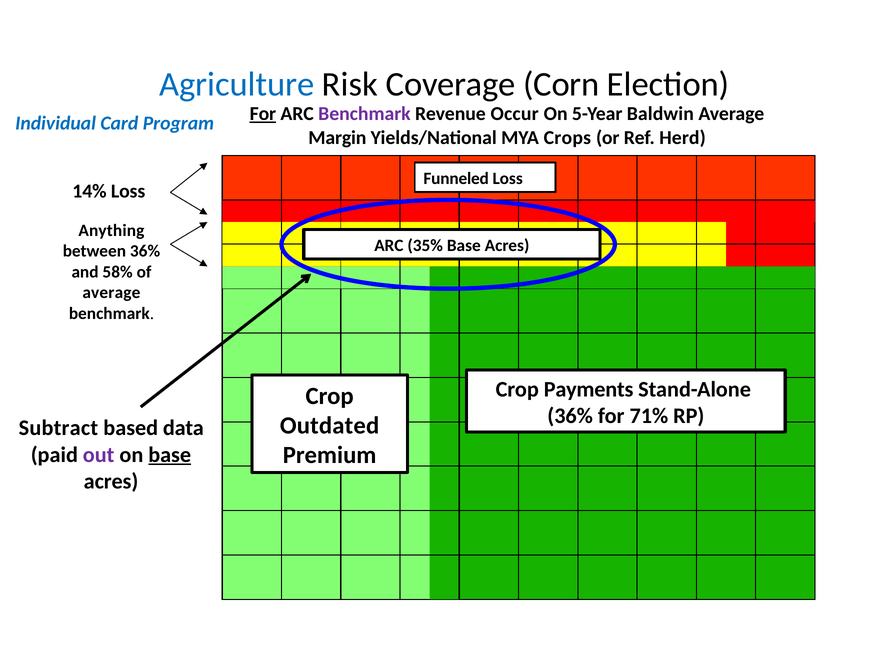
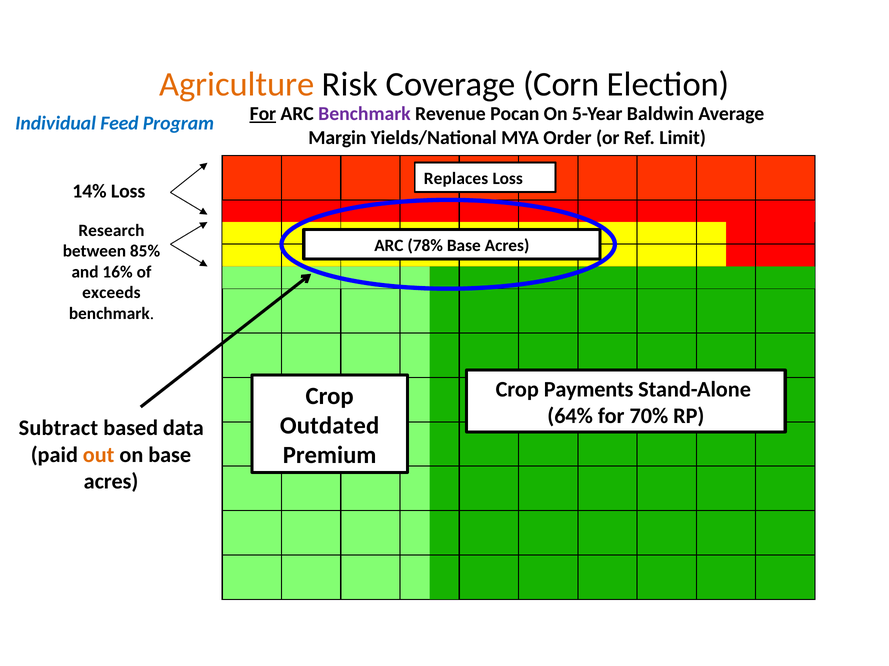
Agriculture colour: blue -> orange
Occur: Occur -> Pocan
Card: Card -> Feed
Crops: Crops -> Order
Herd: Herd -> Limit
Funneled: Funneled -> Replaces
Anything: Anything -> Research
35%: 35% -> 78%
between 36%: 36% -> 85%
58%: 58% -> 16%
average at (111, 293): average -> exceeds
36% at (570, 416): 36% -> 64%
71%: 71% -> 70%
out colour: purple -> orange
base at (170, 455) underline: present -> none
